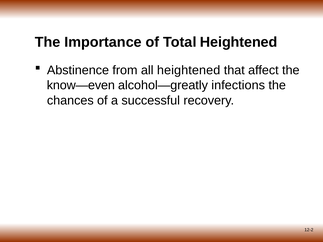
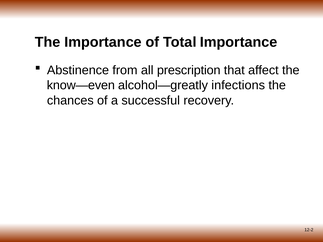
Total Heightened: Heightened -> Importance
all heightened: heightened -> prescription
